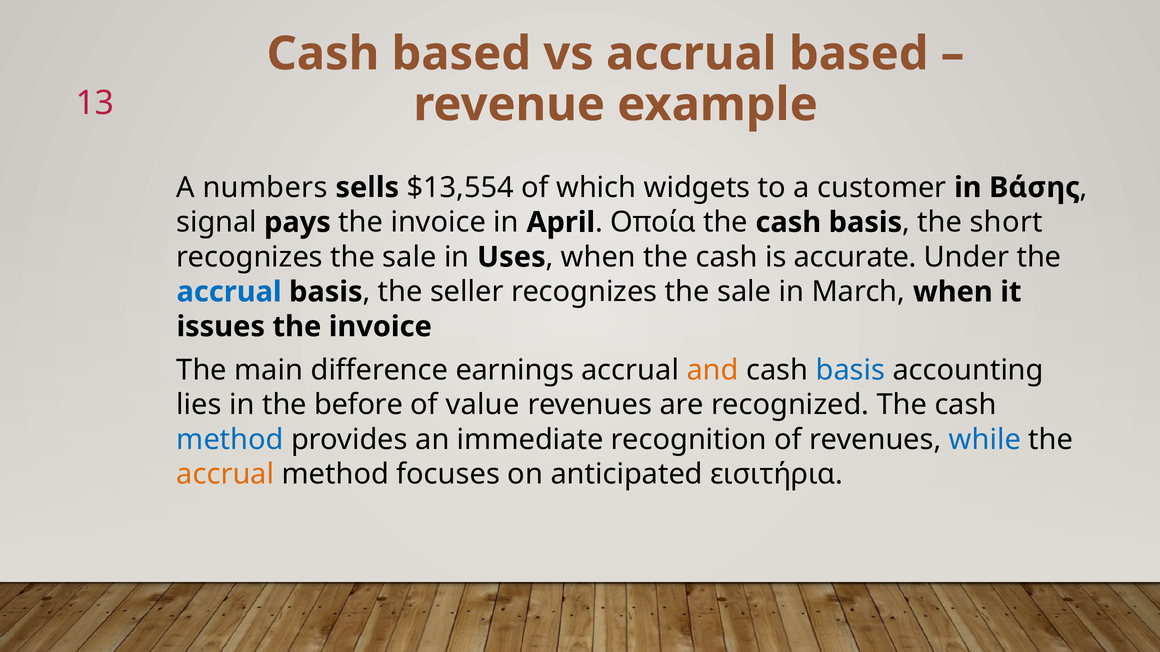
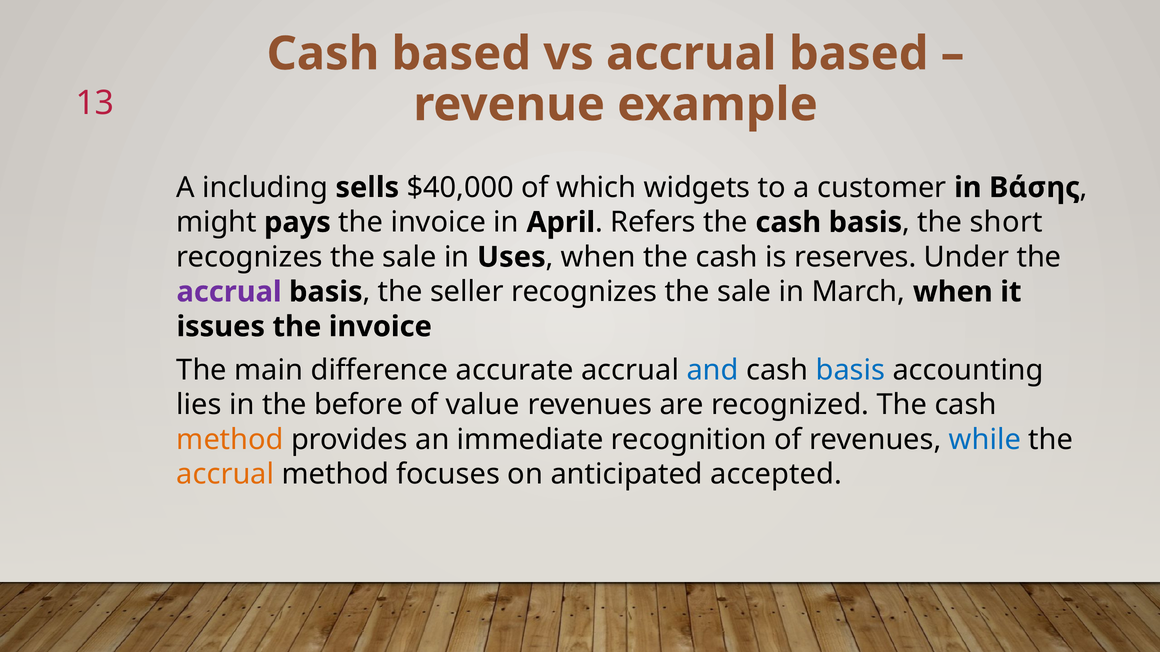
numbers: numbers -> including
$13,554: $13,554 -> $40,000
signal: signal -> might
Οποία: Οποία -> Refers
accurate: accurate -> reserves
accrual at (229, 292) colour: blue -> purple
earnings: earnings -> accurate
and colour: orange -> blue
method at (230, 440) colour: blue -> orange
εισιτήρια: εισιτήρια -> accepted
